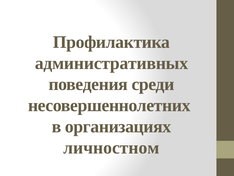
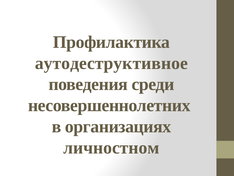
административных: административных -> аутодеструктивное
